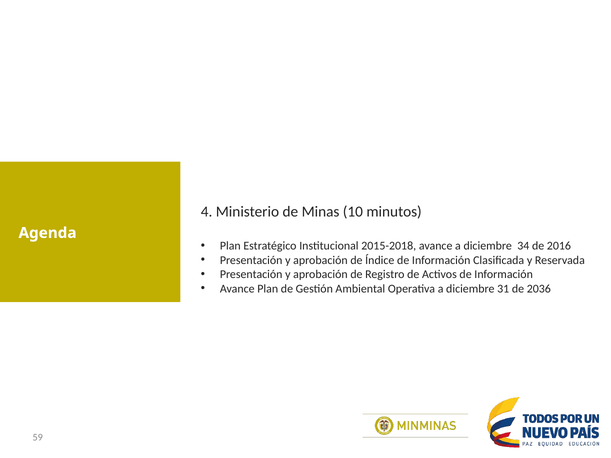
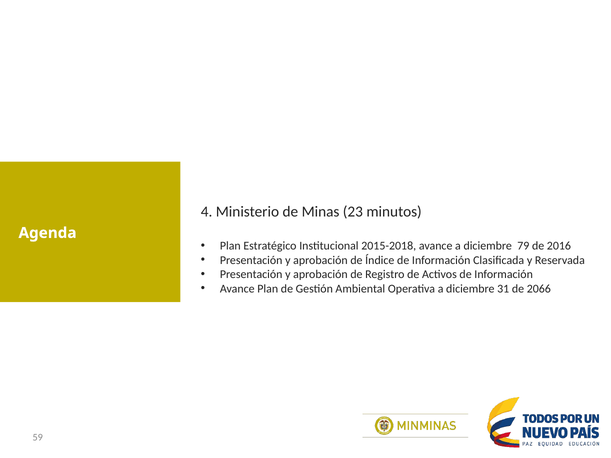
10: 10 -> 23
34: 34 -> 79
2036: 2036 -> 2066
